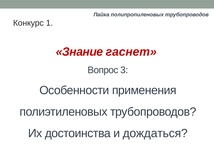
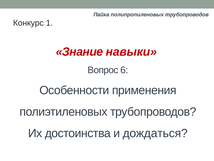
гаснет: гаснет -> навыки
3: 3 -> 6
